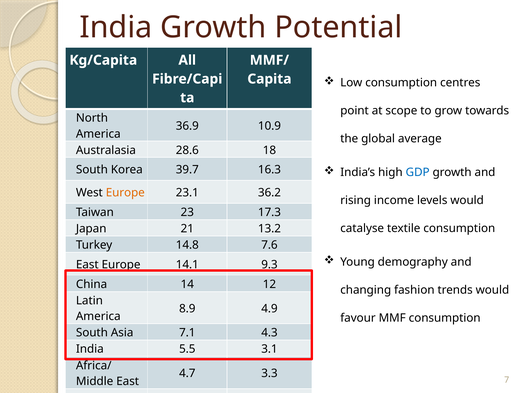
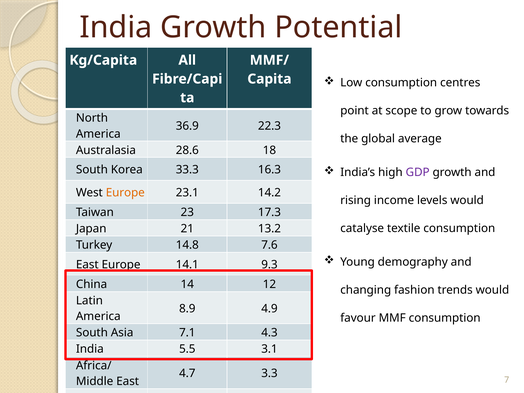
10.9: 10.9 -> 22.3
GDP colour: blue -> purple
39.7: 39.7 -> 33.3
36.2: 36.2 -> 14.2
